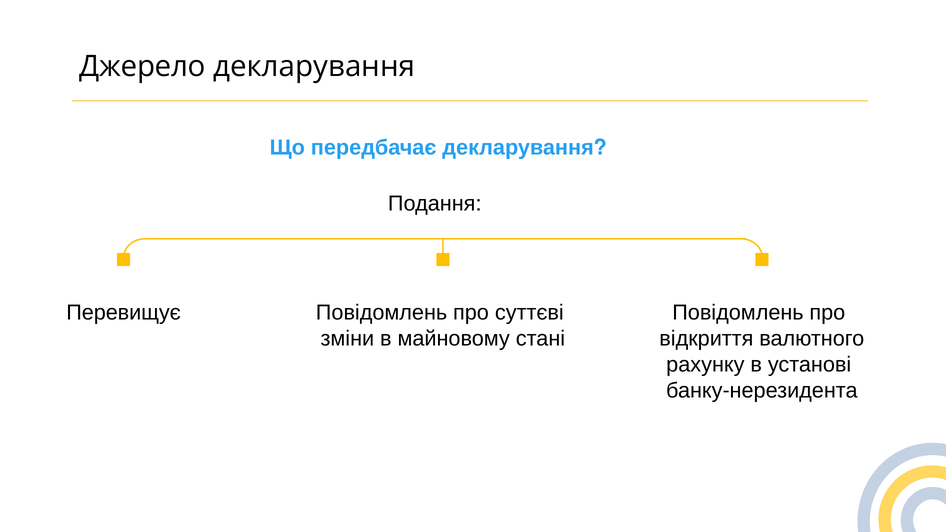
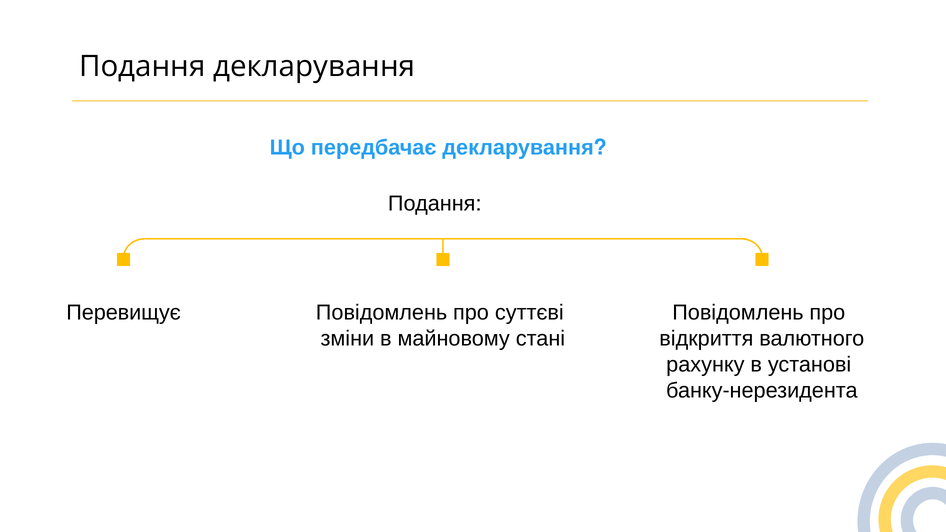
Джерело at (142, 66): Джерело -> Подання
